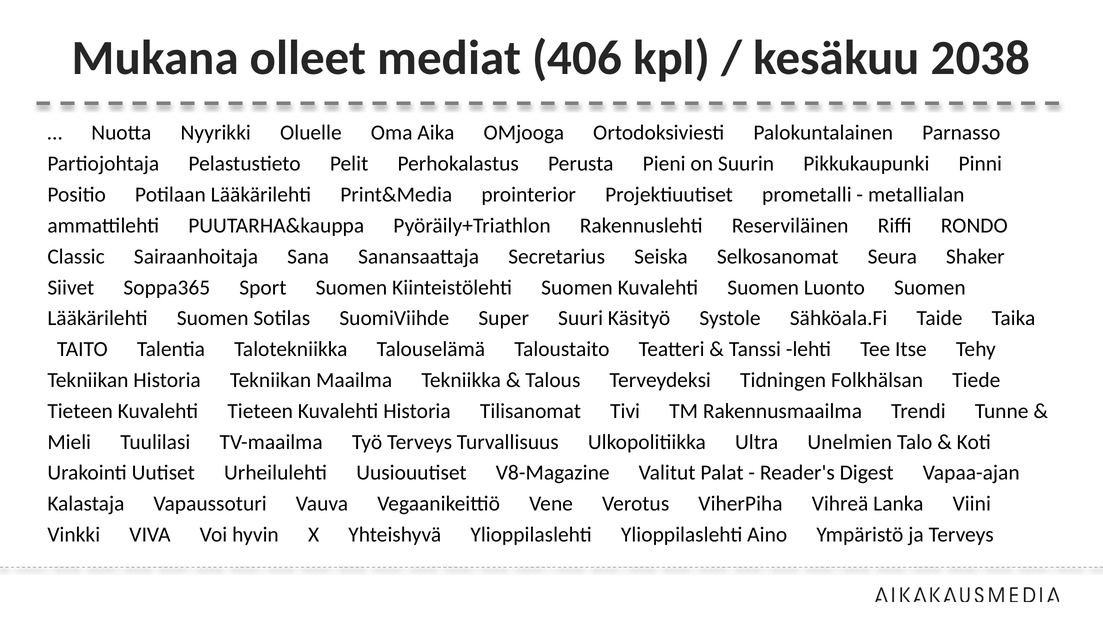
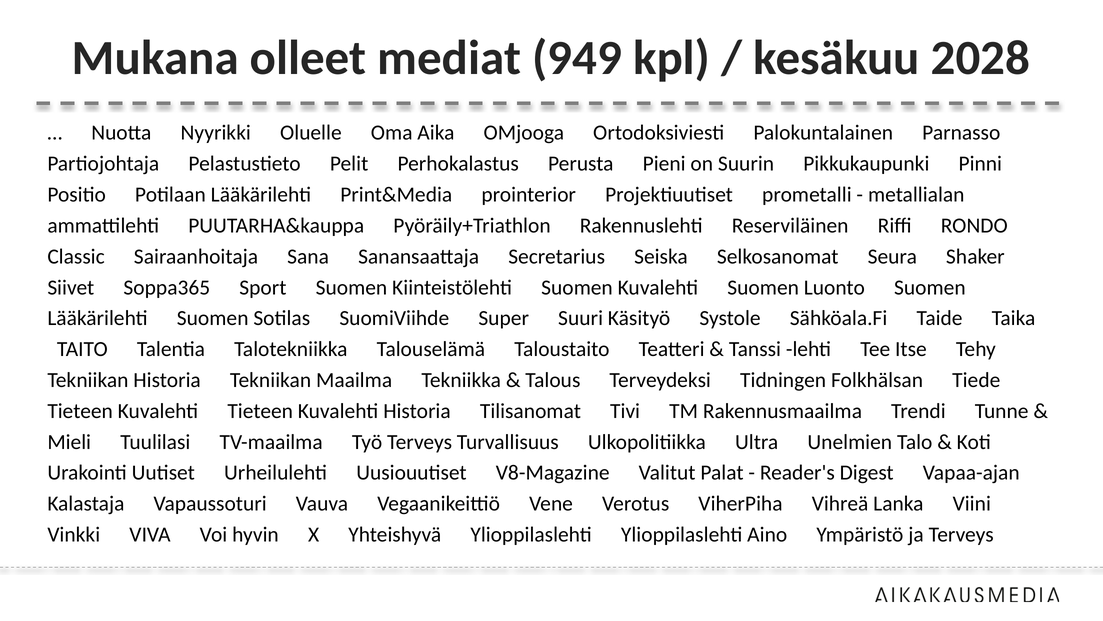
406: 406 -> 949
2038: 2038 -> 2028
